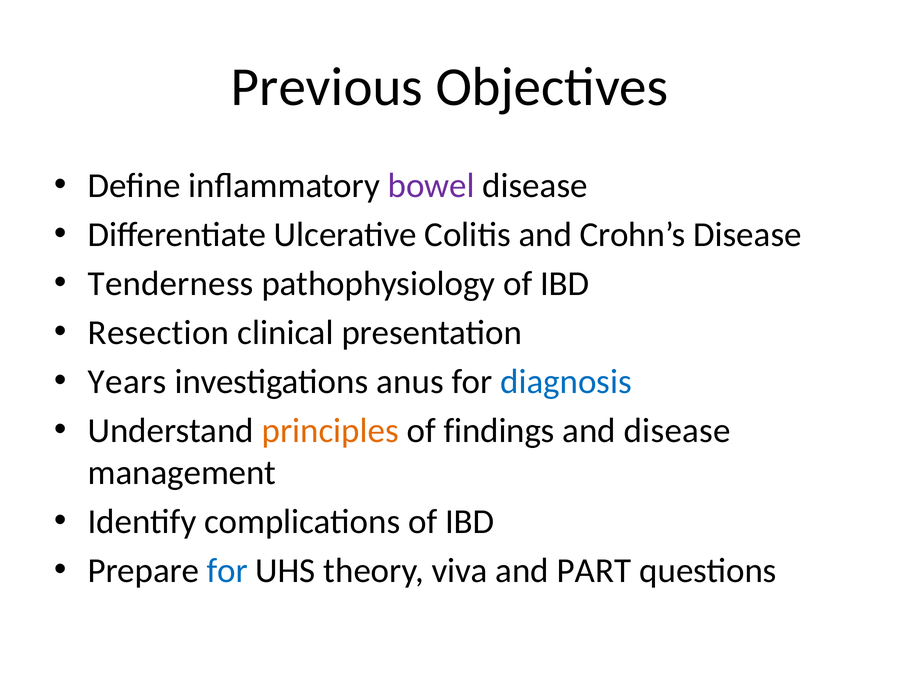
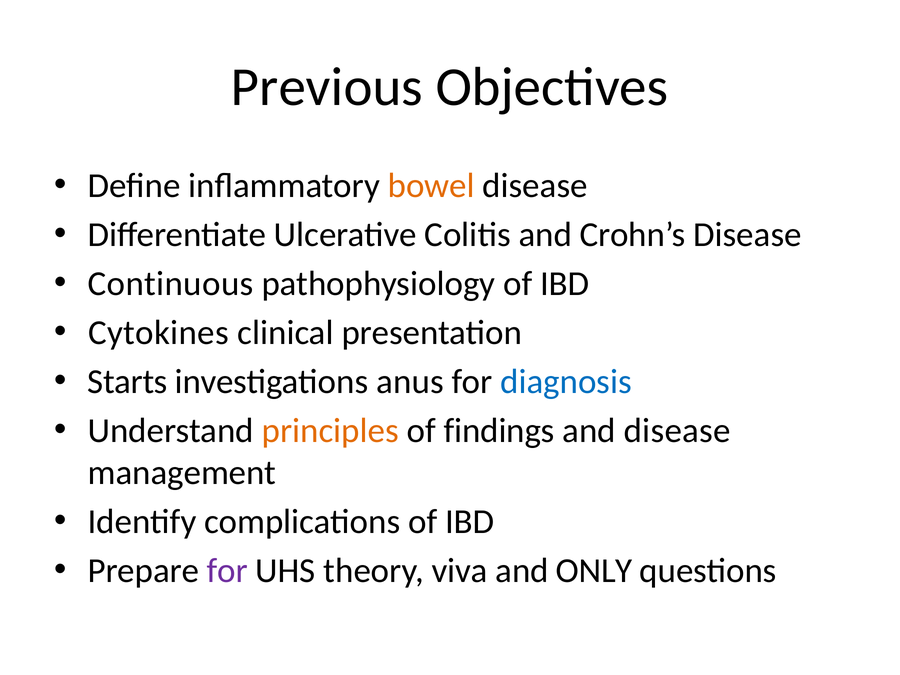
bowel colour: purple -> orange
Tenderness: Tenderness -> Continuous
Resection: Resection -> Cytokines
Years: Years -> Starts
for at (227, 571) colour: blue -> purple
PART: PART -> ONLY
